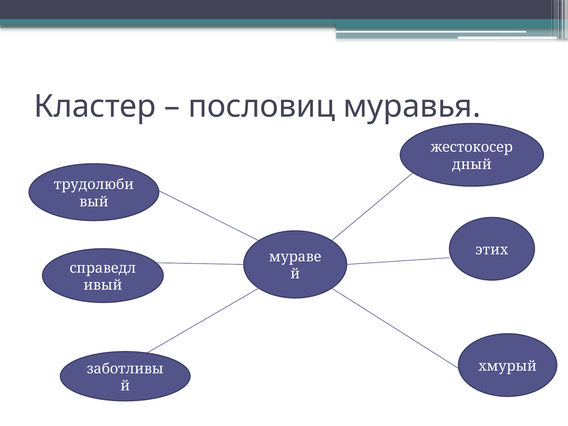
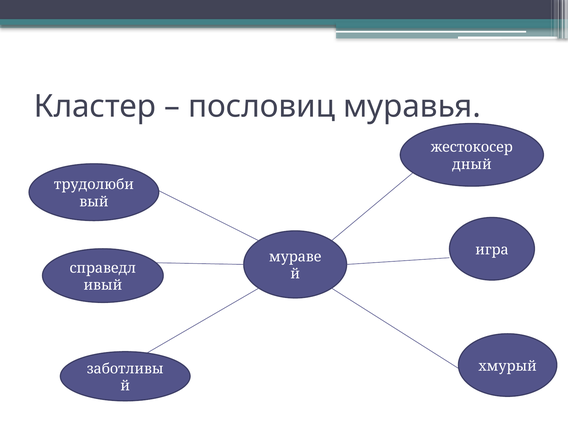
этих: этих -> игра
